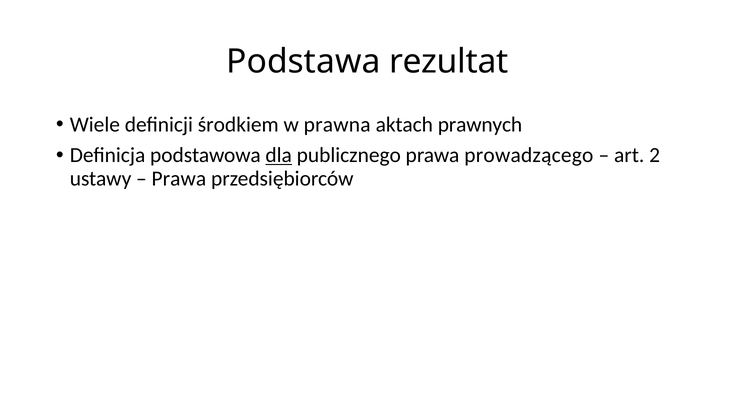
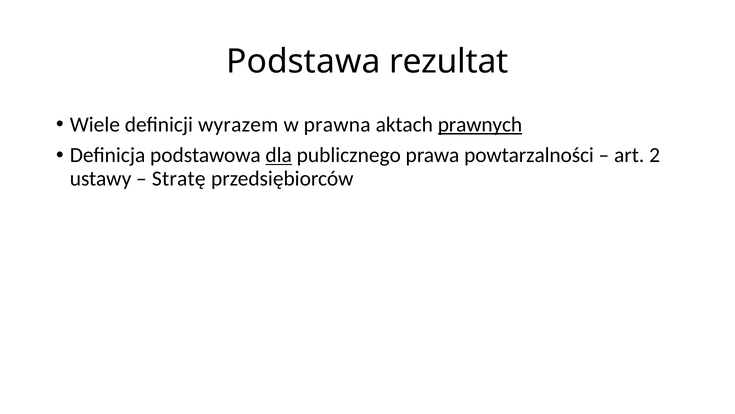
środkiem: środkiem -> wyrazem
prawnych underline: none -> present
prowadzącego: prowadzącego -> powtarzalności
Prawa at (179, 178): Prawa -> Stratę
